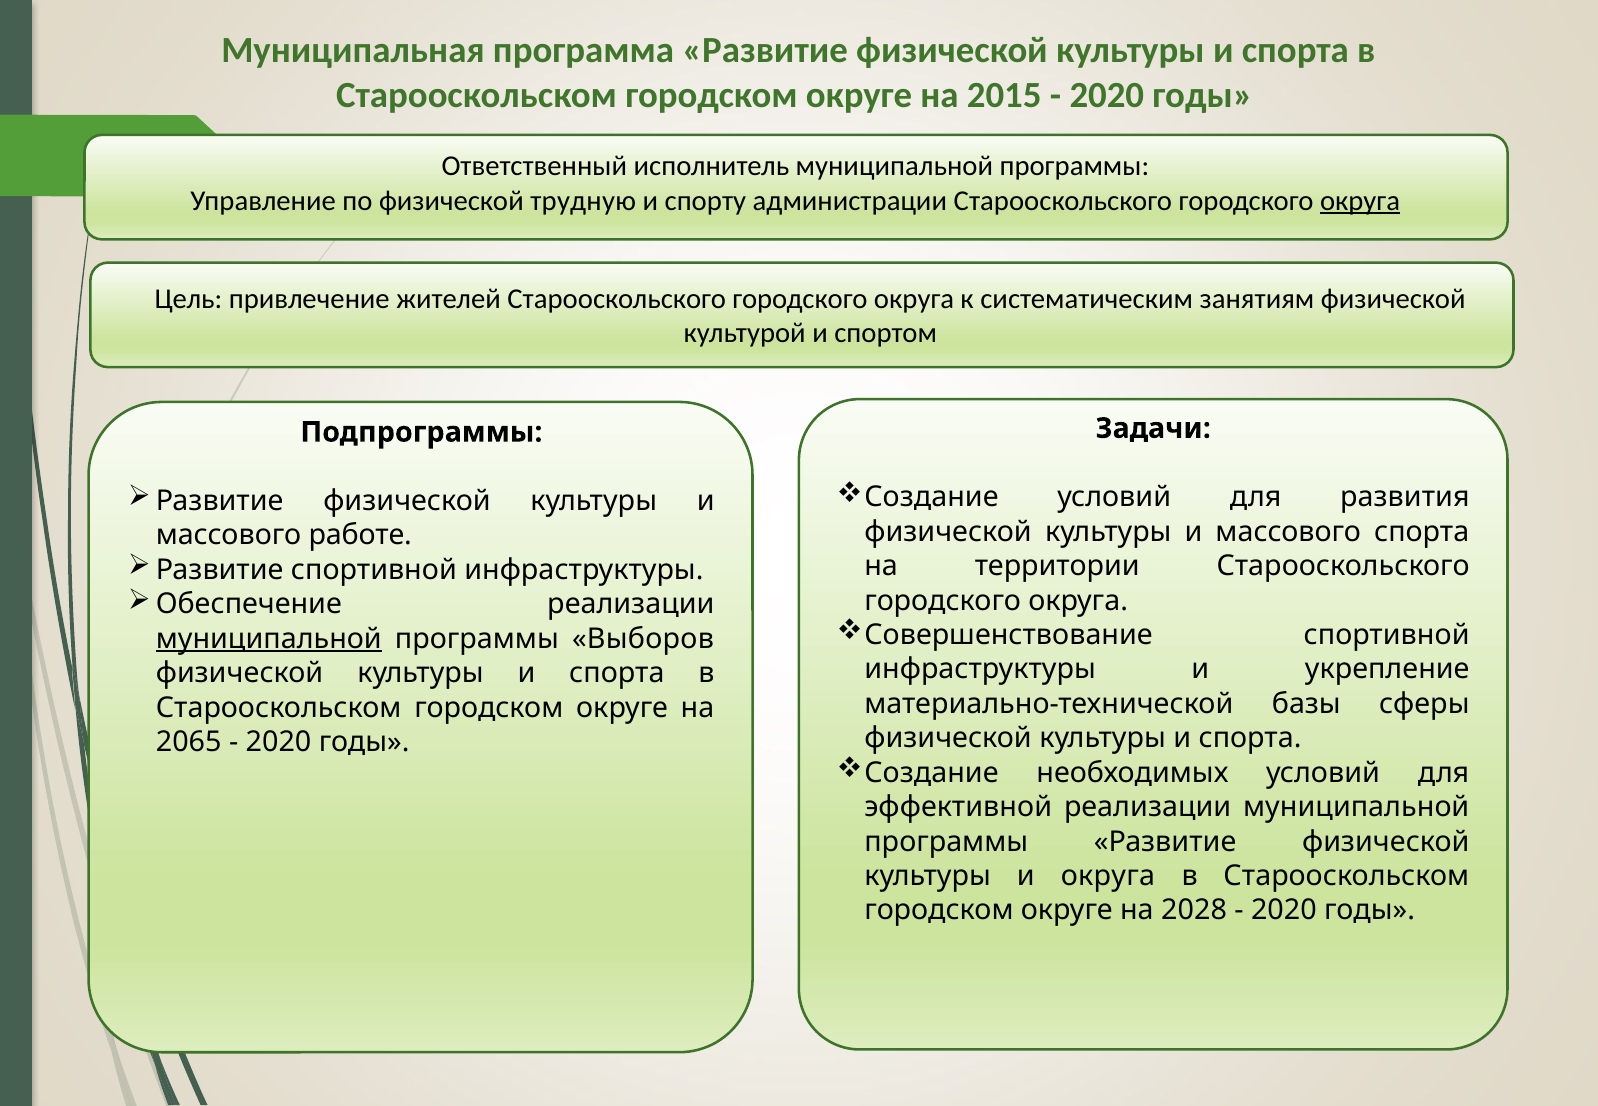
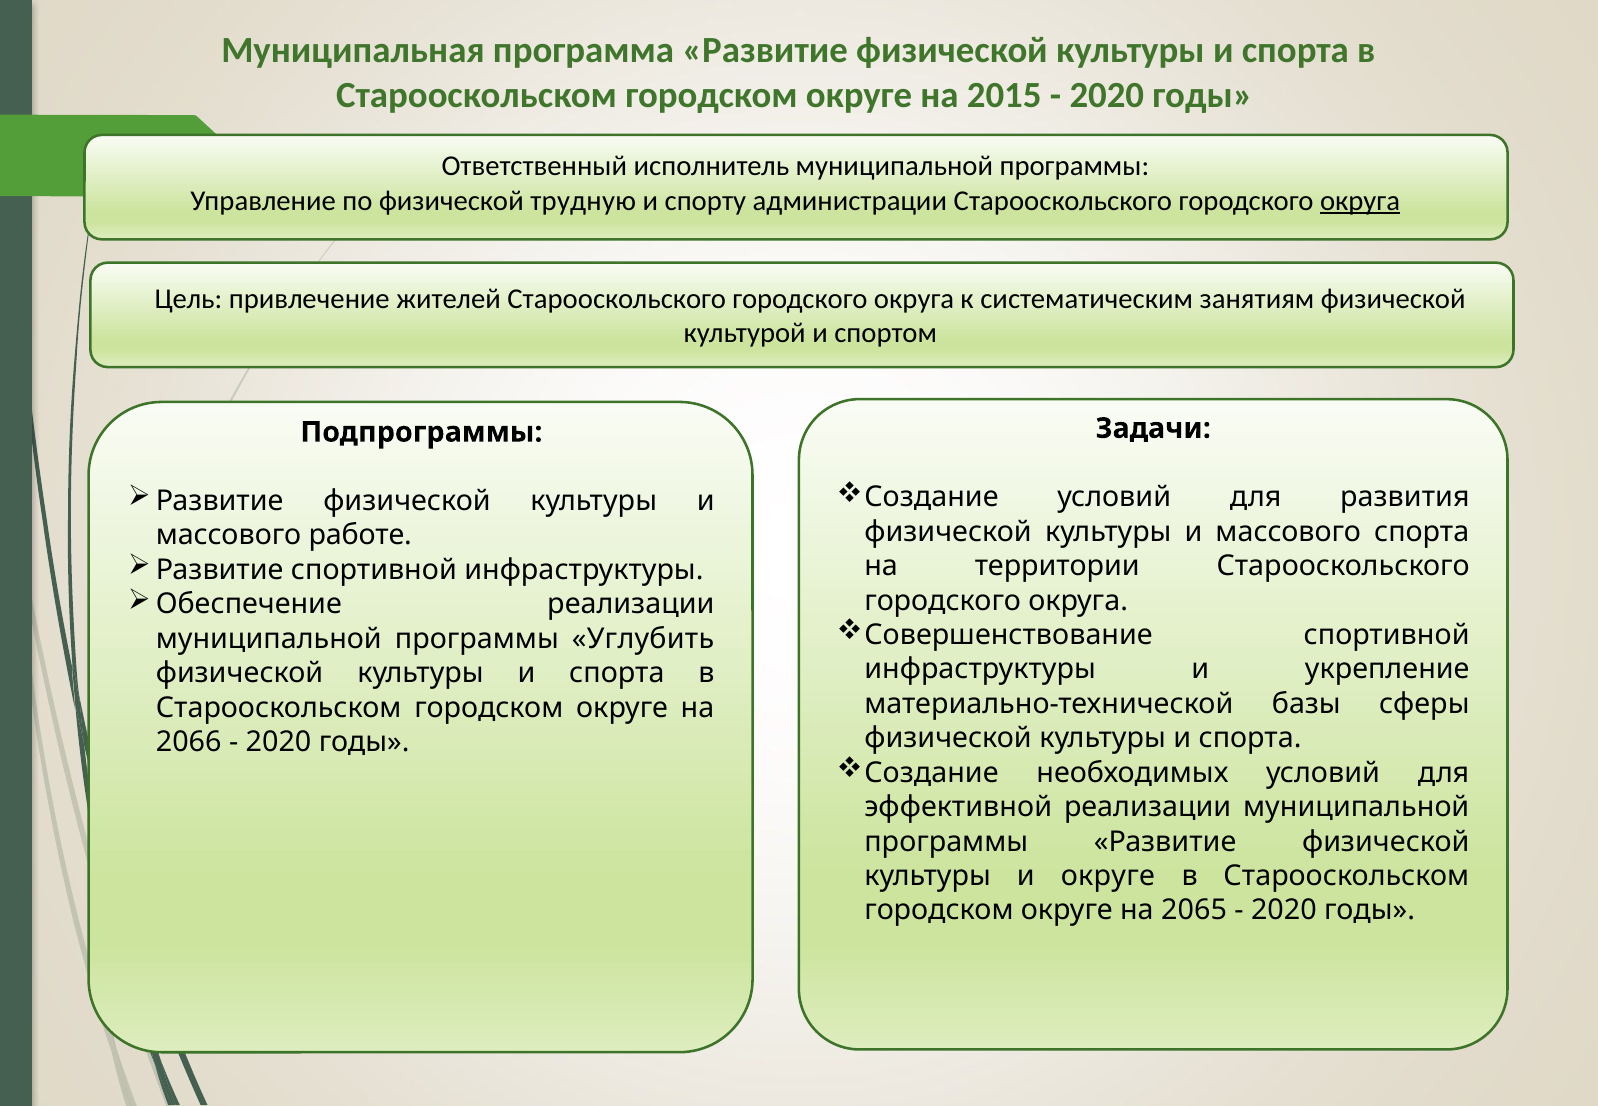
муниципальной at (269, 639) underline: present -> none
Выборов: Выборов -> Углубить
2065: 2065 -> 2066
и округа: округа -> округе
2028: 2028 -> 2065
